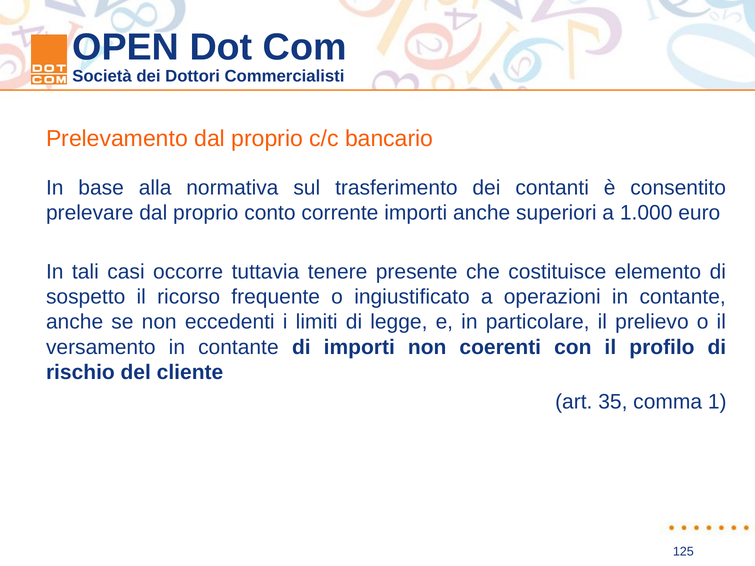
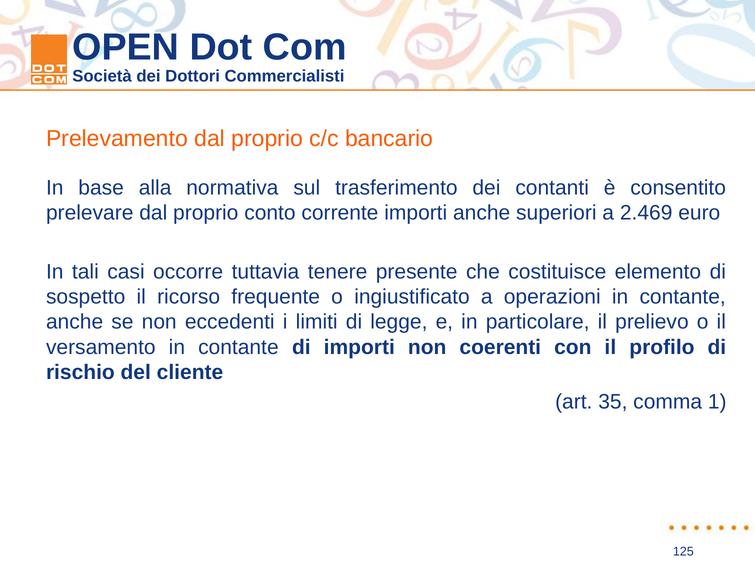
1.000: 1.000 -> 2.469
